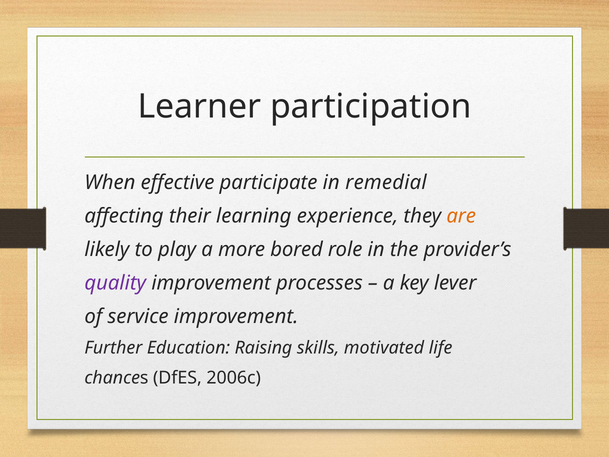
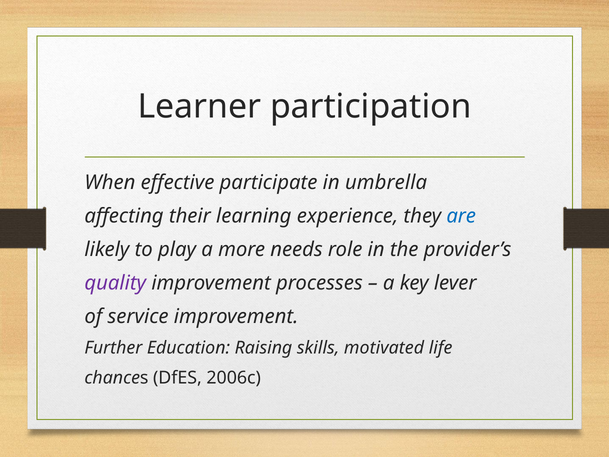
remedial: remedial -> umbrella
are colour: orange -> blue
bored: bored -> needs
